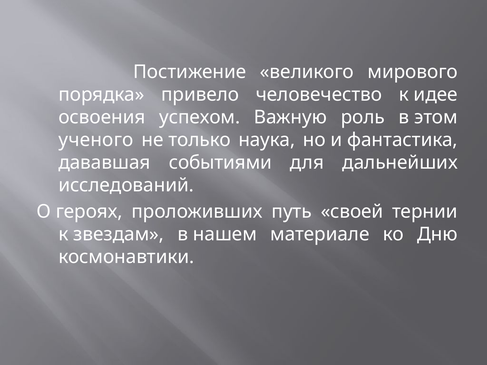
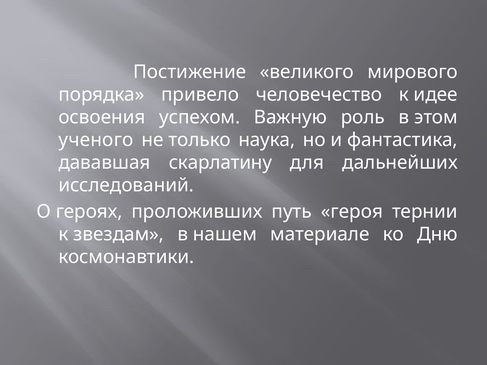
событиями: событиями -> скарлатину
своей: своей -> героя
